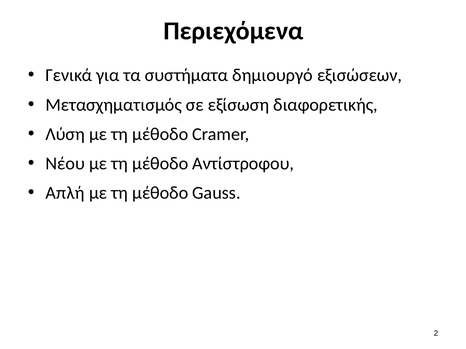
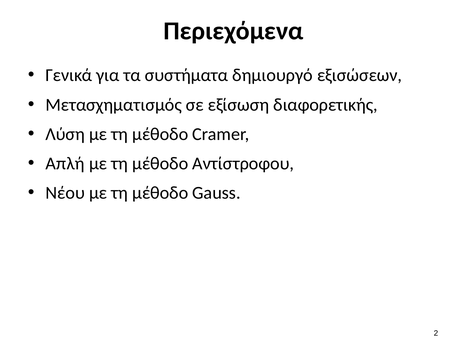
Νέου: Νέου -> Απλή
Απλή: Απλή -> Νέου
